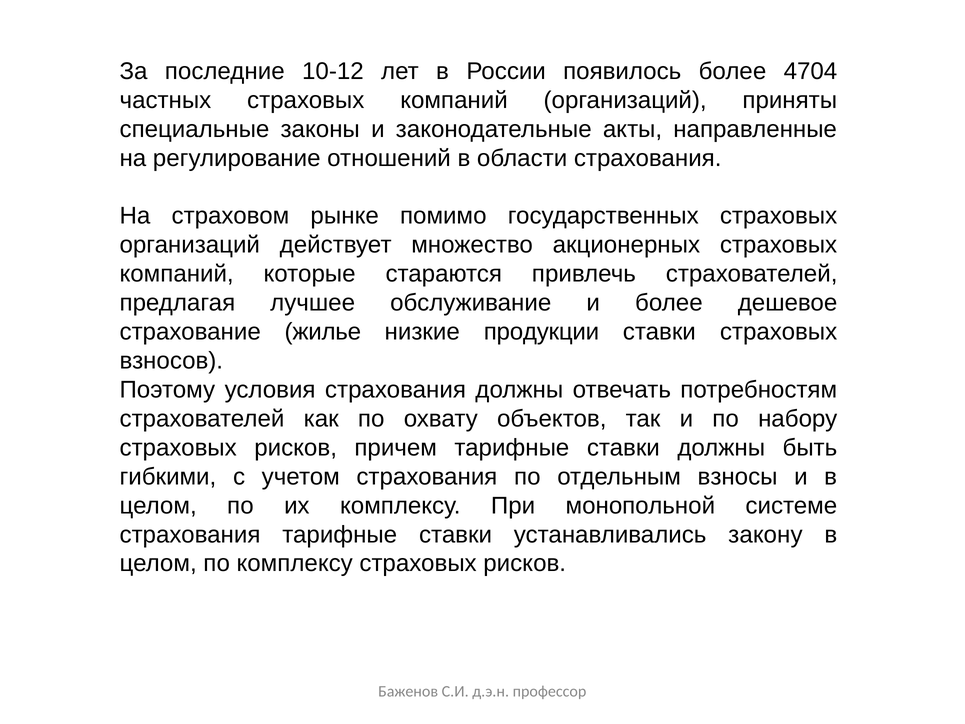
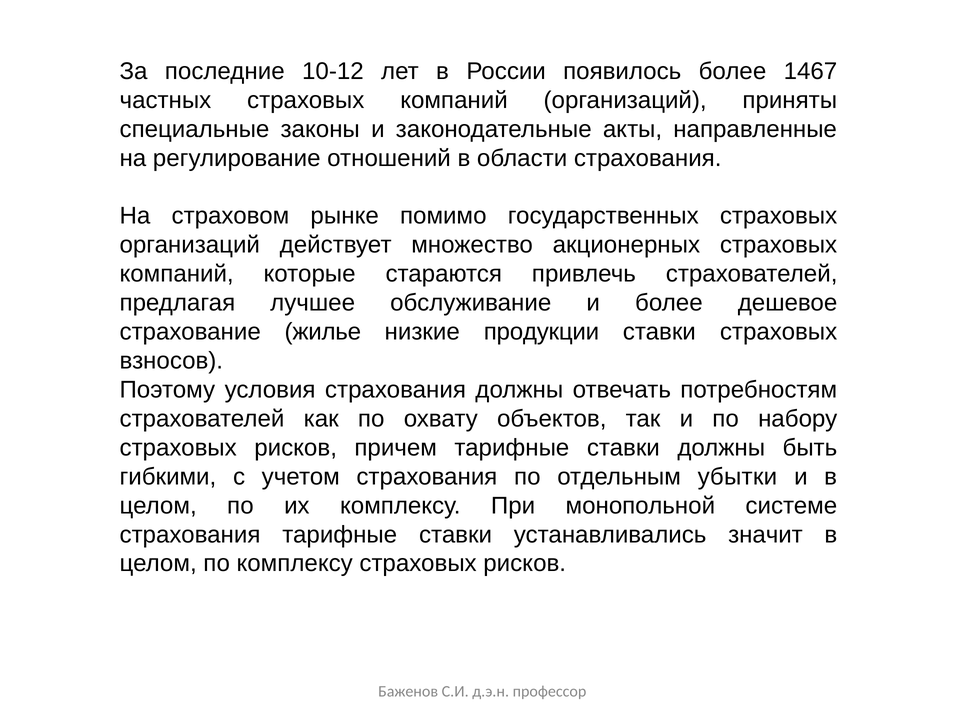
4704: 4704 -> 1467
взносы: взносы -> убытки
закону: закону -> значит
